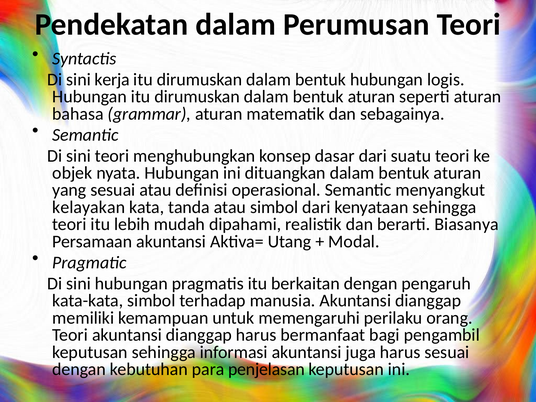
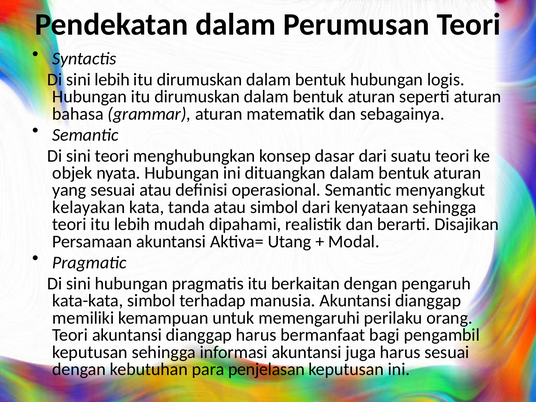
sini kerja: kerja -> lebih
Biasanya: Biasanya -> Disajikan
